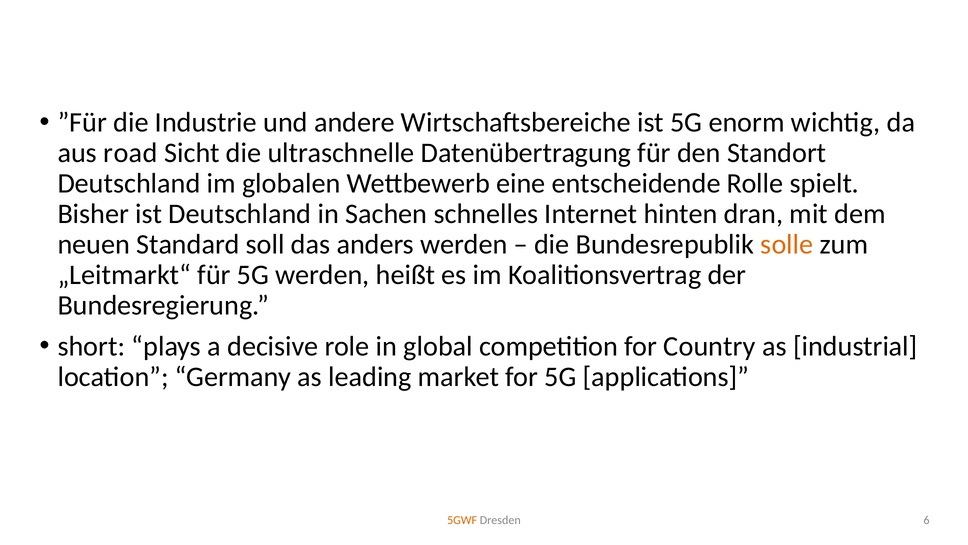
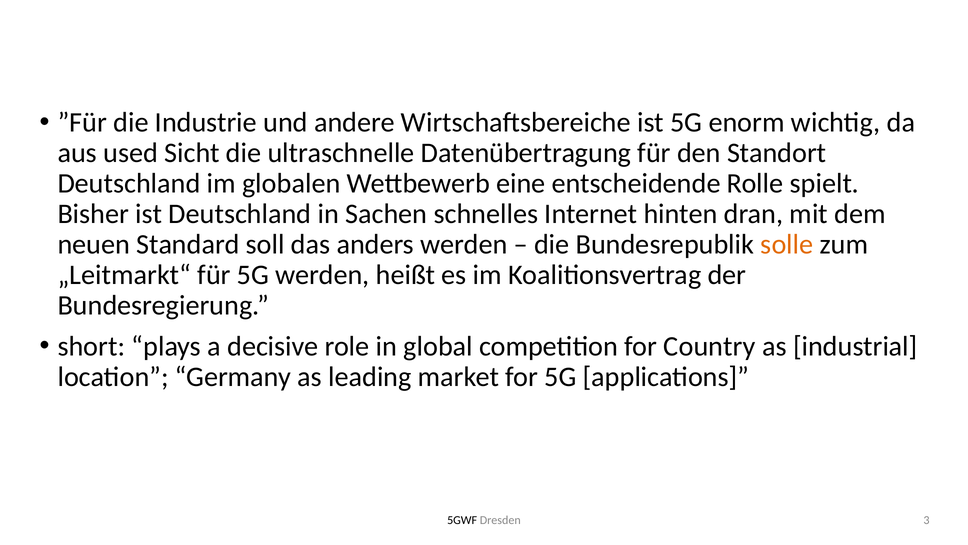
road: road -> used
5GWF colour: orange -> black
6: 6 -> 3
